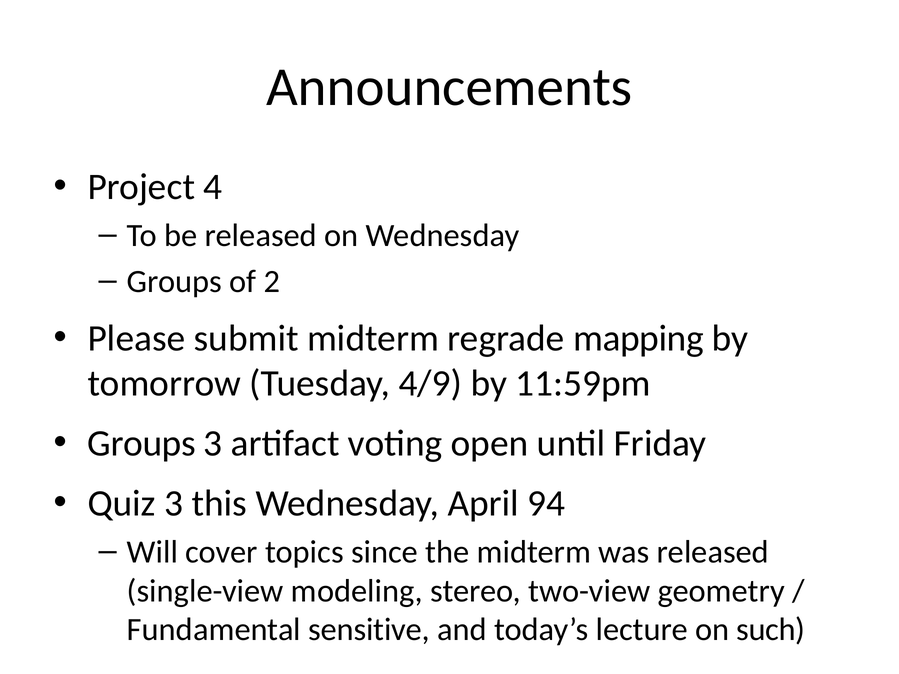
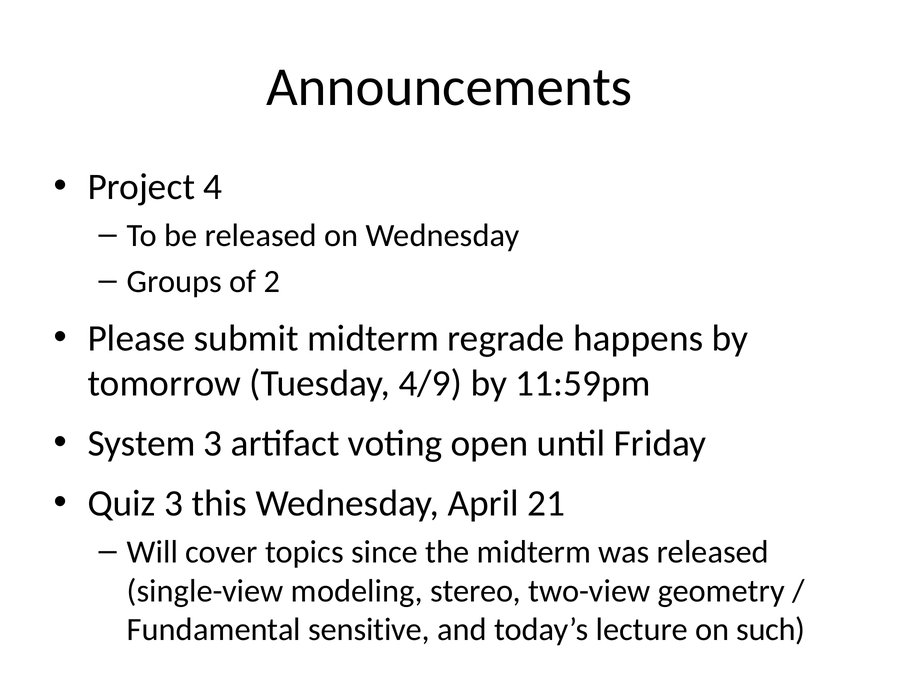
mapping: mapping -> happens
Groups at (142, 444): Groups -> System
94: 94 -> 21
